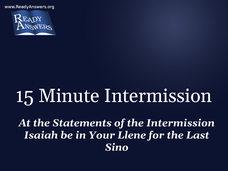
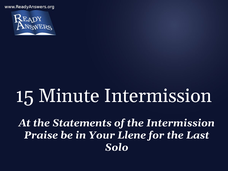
Isaiah: Isaiah -> Praise
Sino: Sino -> Solo
